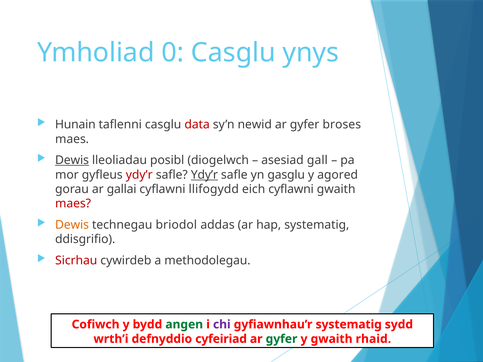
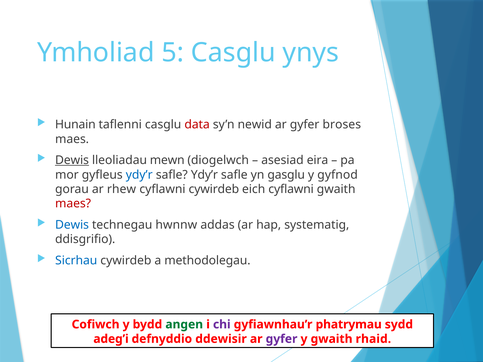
0: 0 -> 5
posibl: posibl -> mewn
gall: gall -> eira
ydy’r at (139, 175) colour: red -> blue
Ydy’r at (204, 175) underline: present -> none
agored: agored -> gyfnod
gallai: gallai -> rhew
cyflawni llifogydd: llifogydd -> cywirdeb
Dewis at (72, 225) colour: orange -> blue
briodol: briodol -> hwnnw
Sicrhau colour: red -> blue
gyfiawnhau’r systematig: systematig -> phatrymau
wrth’i: wrth’i -> adeg’i
cyfeiriad: cyfeiriad -> ddewisir
gyfer at (282, 339) colour: green -> purple
